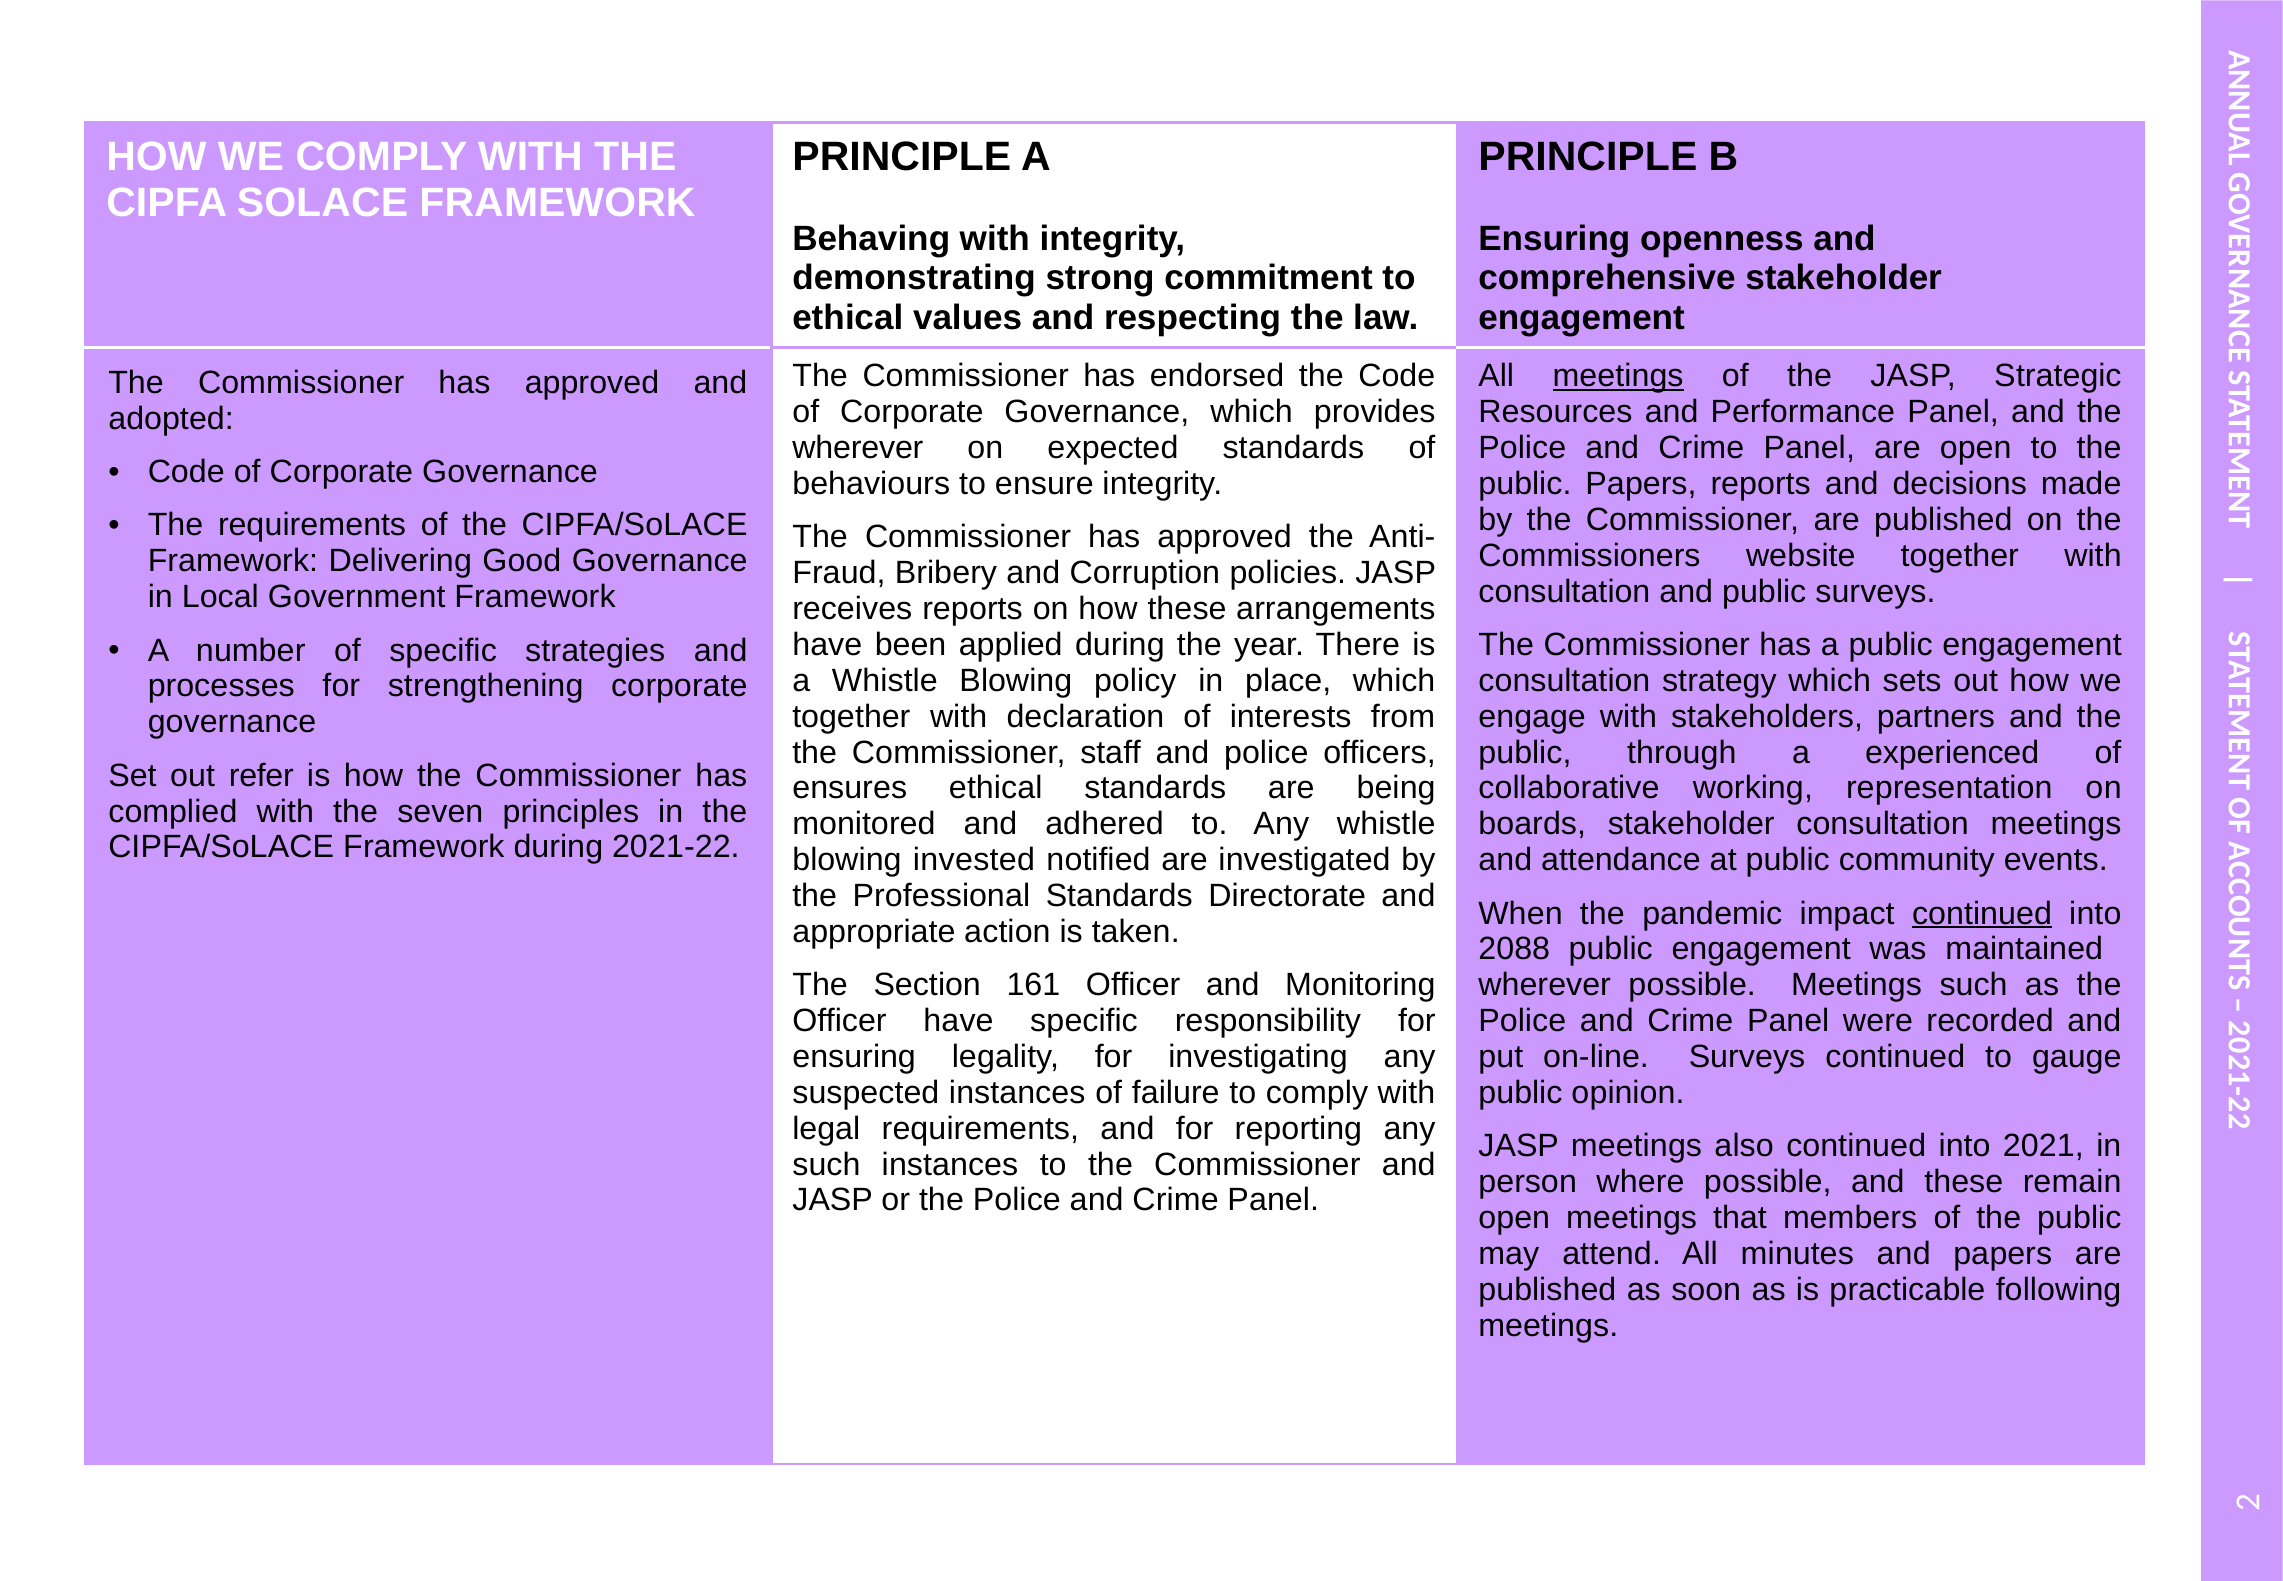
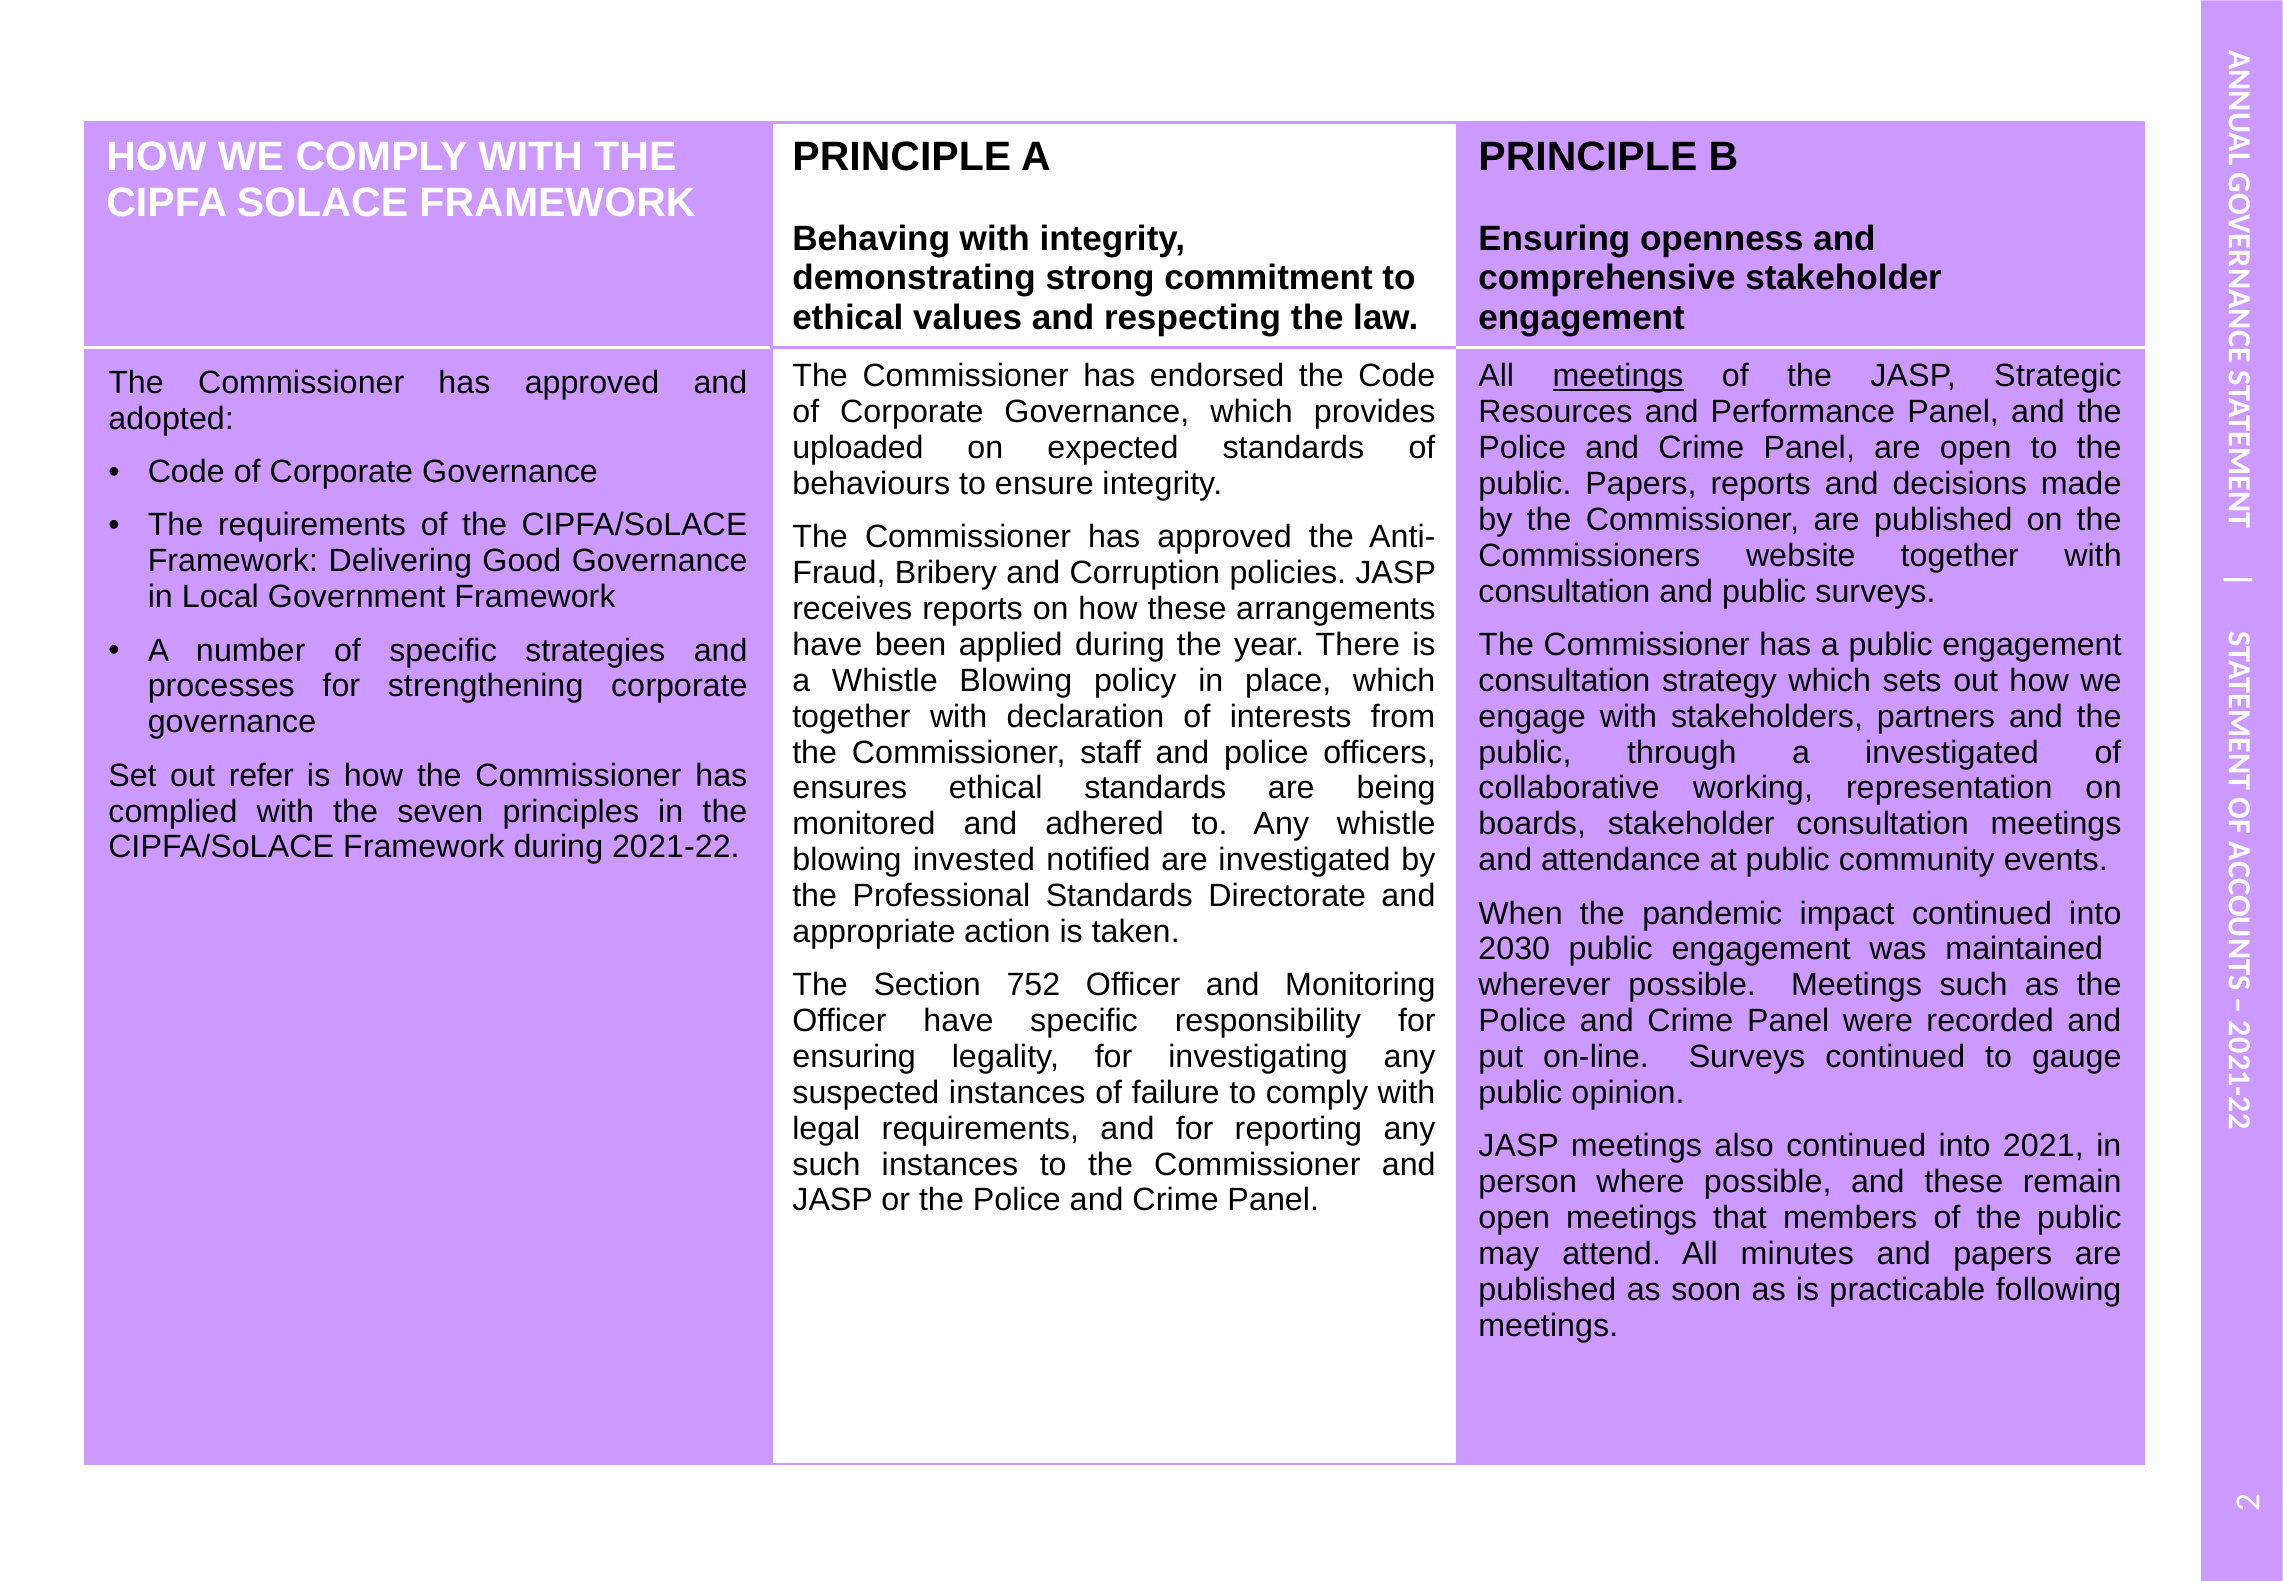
wherever at (858, 448): wherever -> uploaded
a experienced: experienced -> investigated
continued at (1982, 913) underline: present -> none
2088: 2088 -> 2030
161: 161 -> 752
